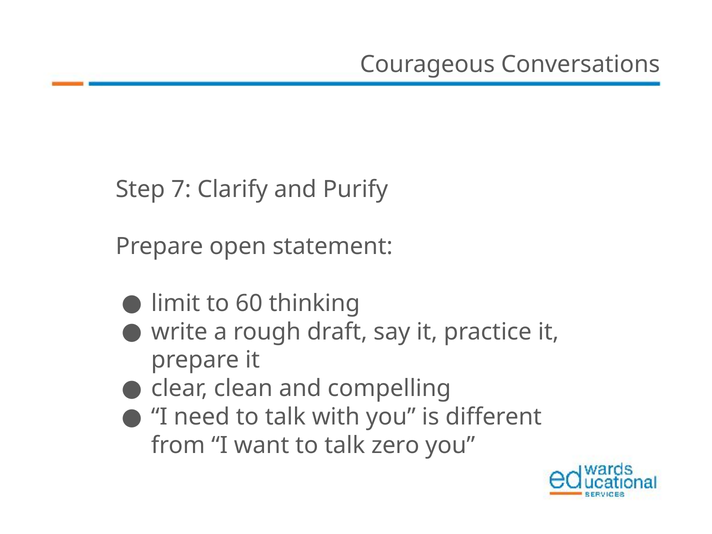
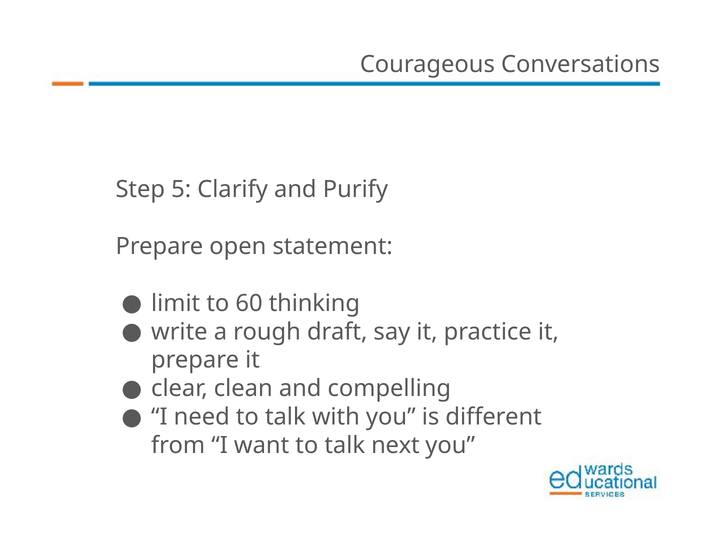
7: 7 -> 5
zero: zero -> next
